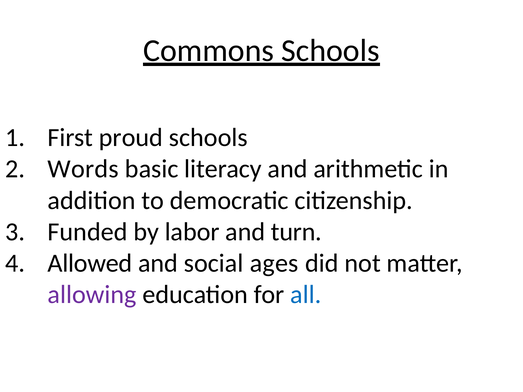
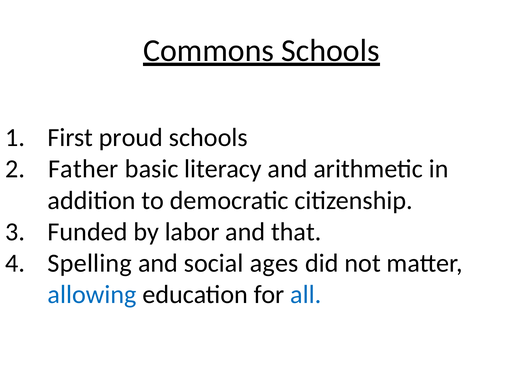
Words: Words -> Father
turn: turn -> that
Allowed: Allowed -> Spelling
allowing colour: purple -> blue
